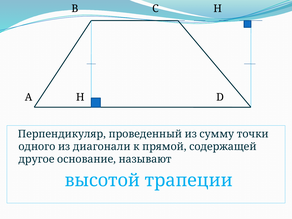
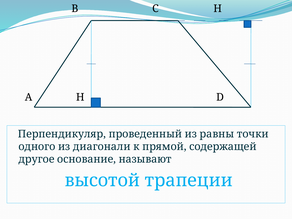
сумму: сумму -> равны
